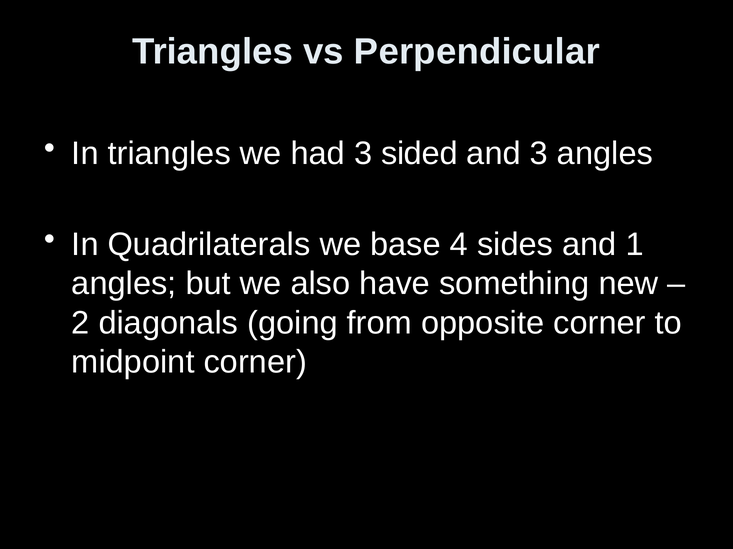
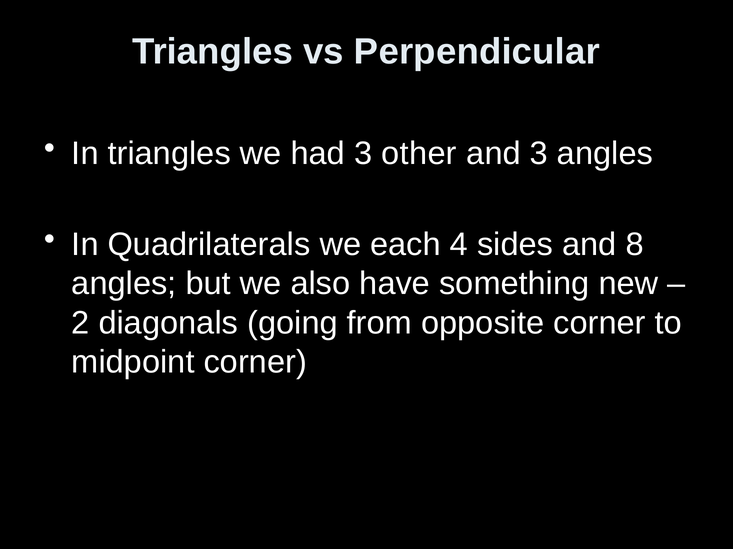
sided: sided -> other
base: base -> each
1: 1 -> 8
